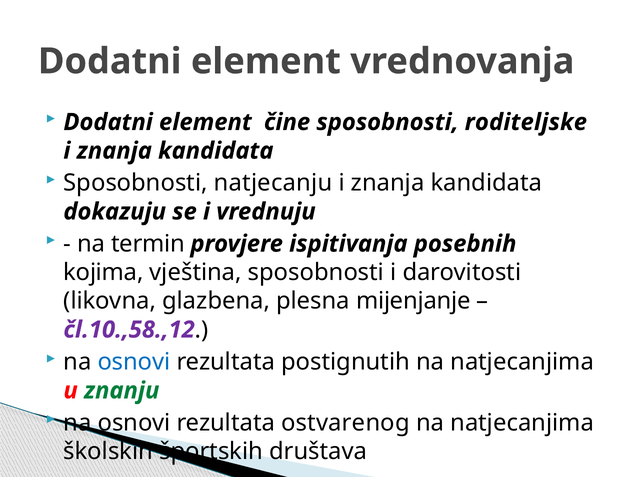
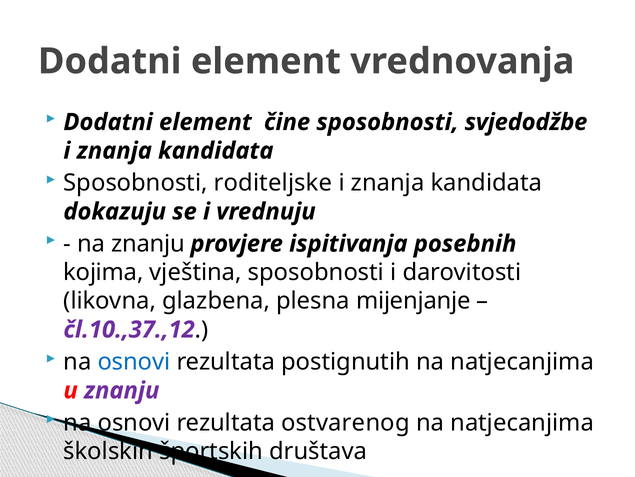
roditeljske: roditeljske -> svjedodžbe
natjecanju: natjecanju -> roditeljske
na termin: termin -> znanju
čl.10.,58.,12: čl.10.,58.,12 -> čl.10.,37.,12
znanju at (122, 390) colour: green -> purple
